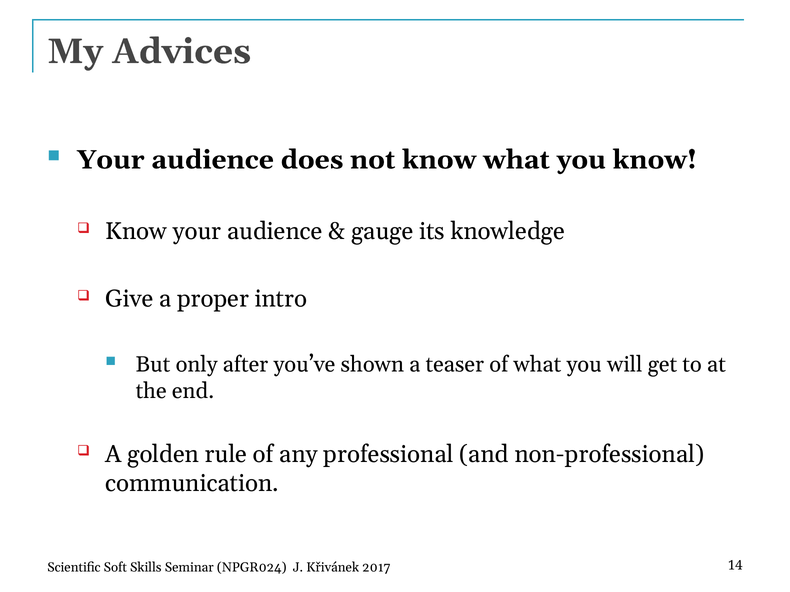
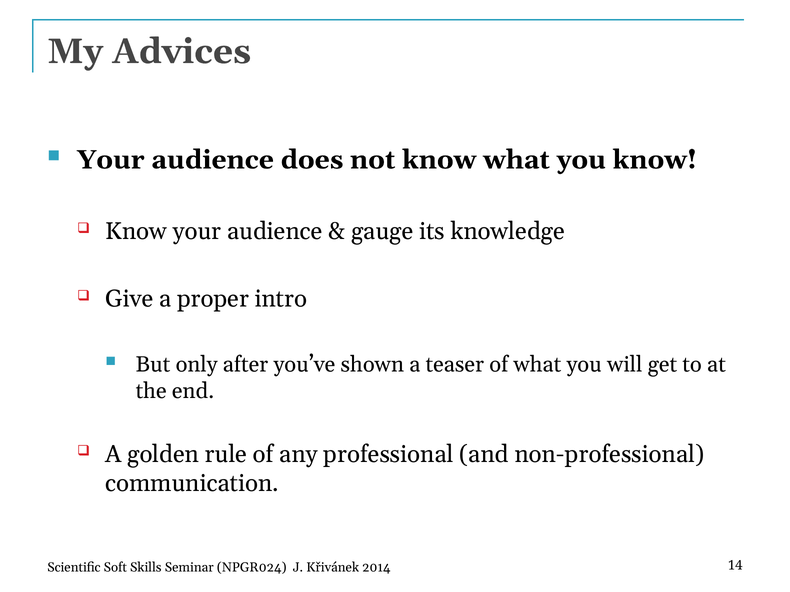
2017: 2017 -> 2014
